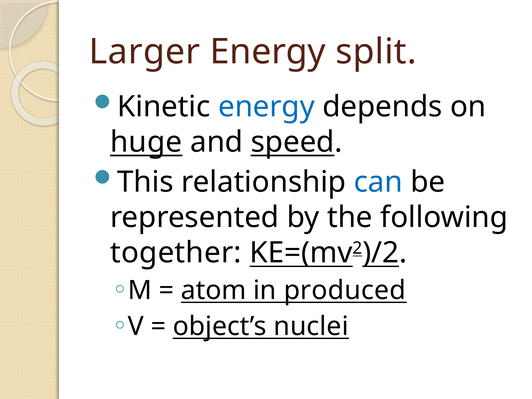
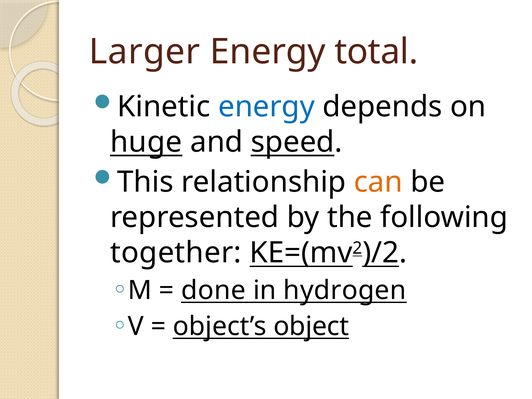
split: split -> total
can colour: blue -> orange
atom: atom -> done
produced: produced -> hydrogen
nuclei: nuclei -> object
